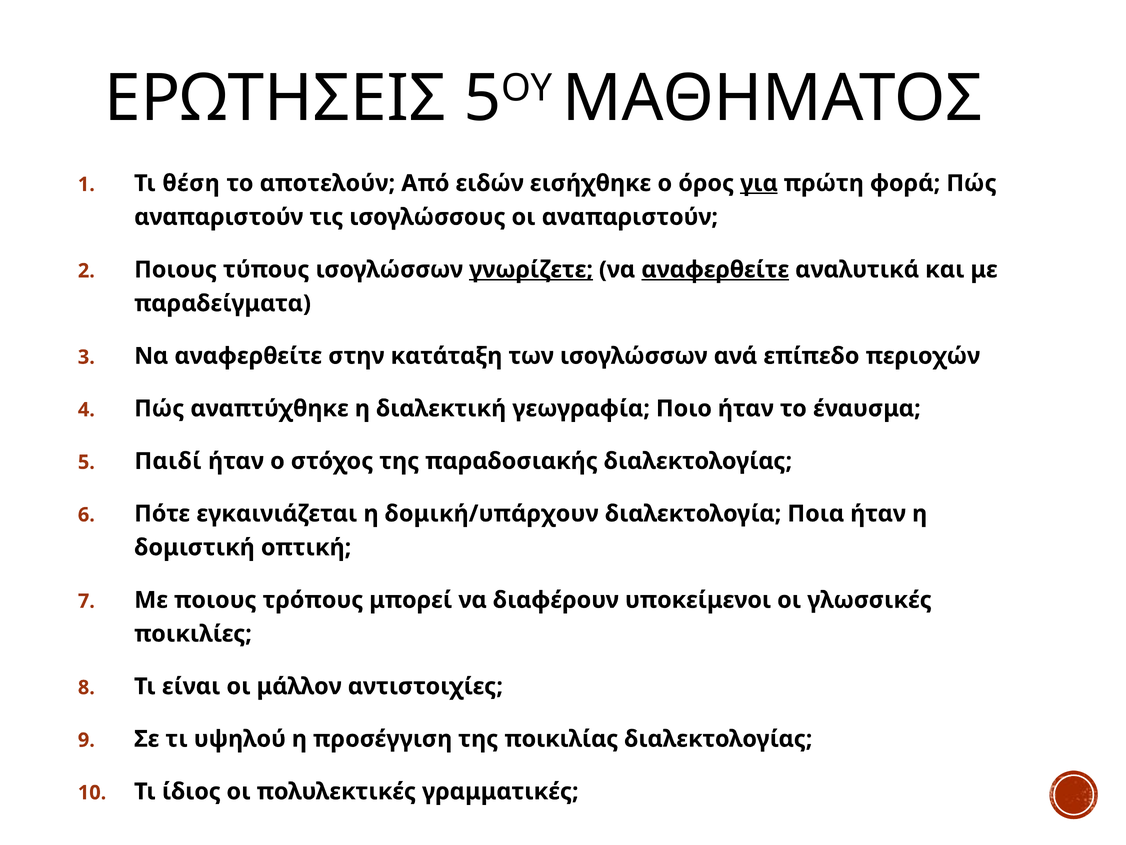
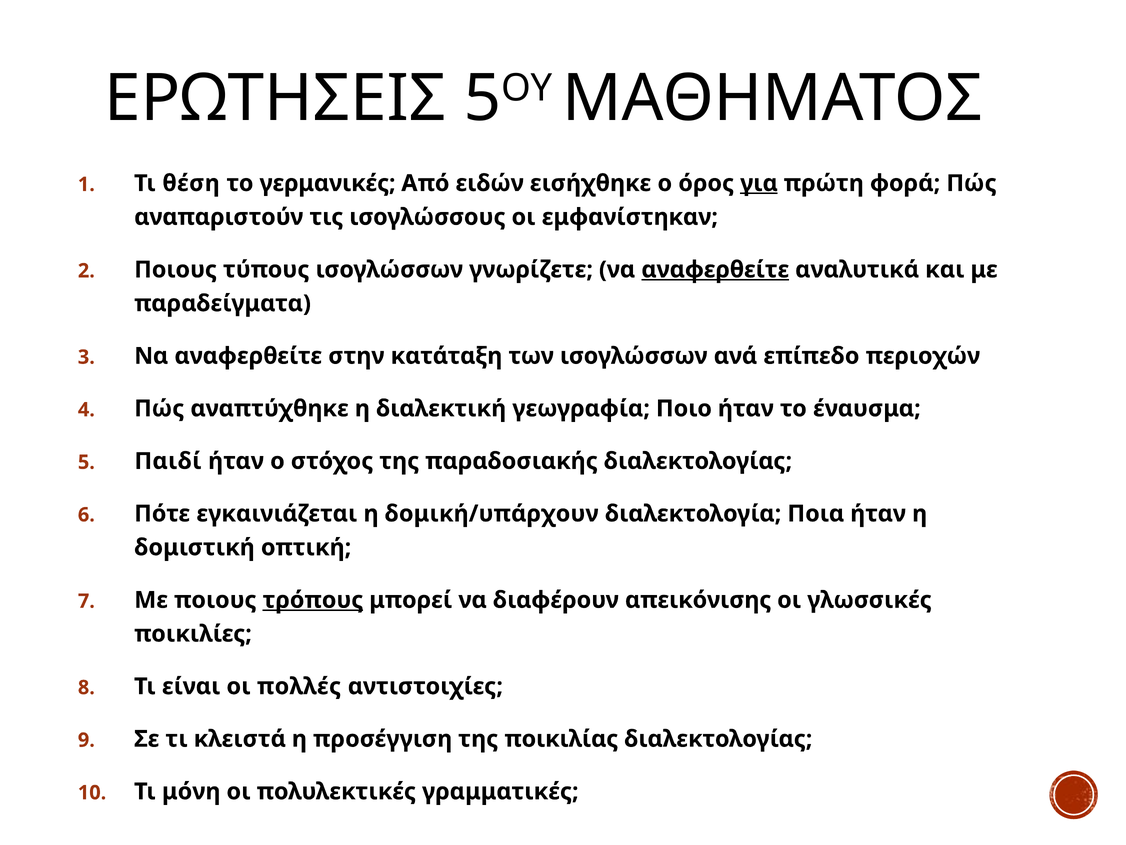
αποτελούν: αποτελούν -> γερμανικές
οι αναπαριστούν: αναπαριστούν -> εμφανίστηκαν
γνωρίζετε underline: present -> none
τρόπους underline: none -> present
υποκείμενοι: υποκείμενοι -> απεικόνισης
μάλλον: μάλλον -> πολλές
υψηλού: υψηλού -> κλειστά
ίδιος: ίδιος -> μόνη
